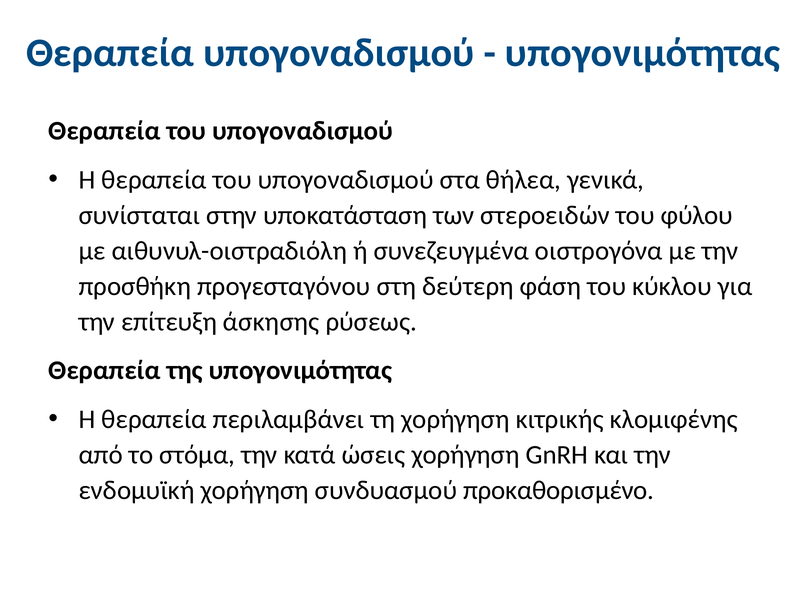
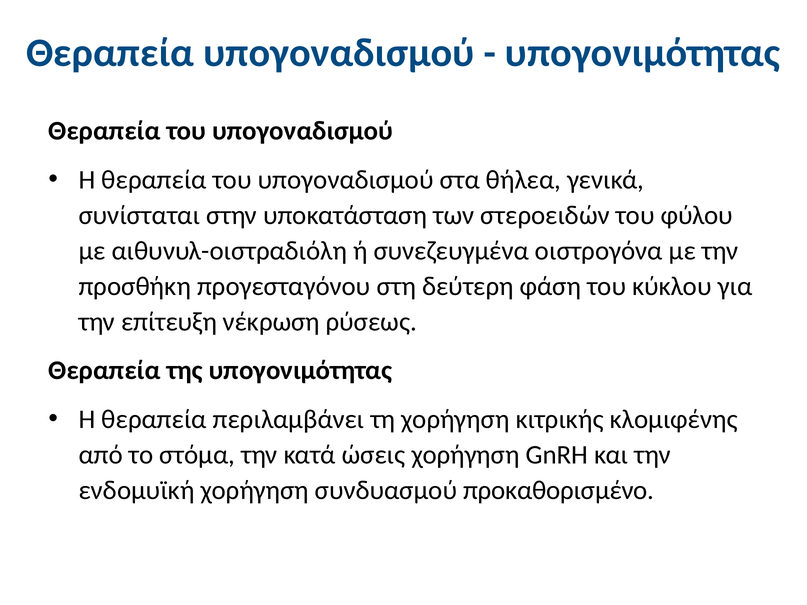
άσκησης: άσκησης -> νέκρωση
